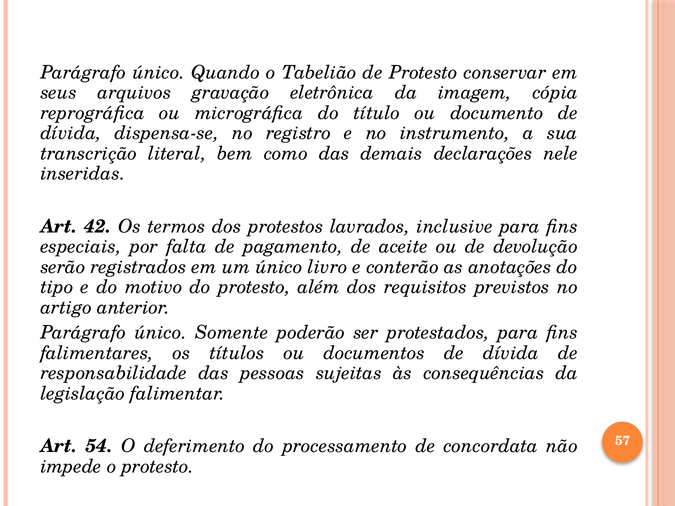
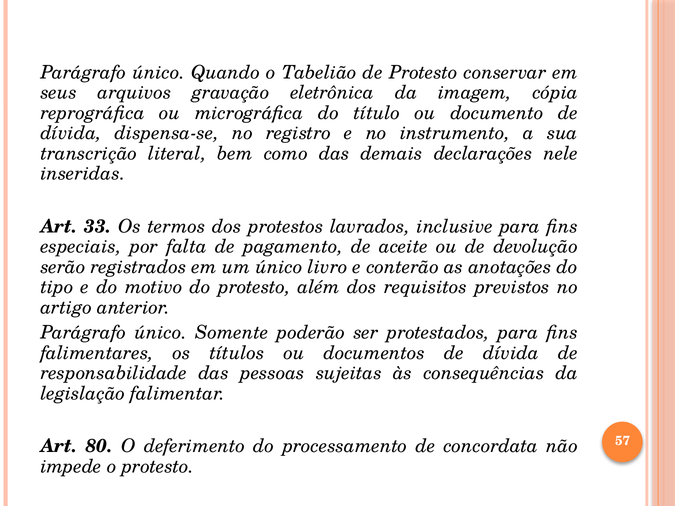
42: 42 -> 33
54: 54 -> 80
